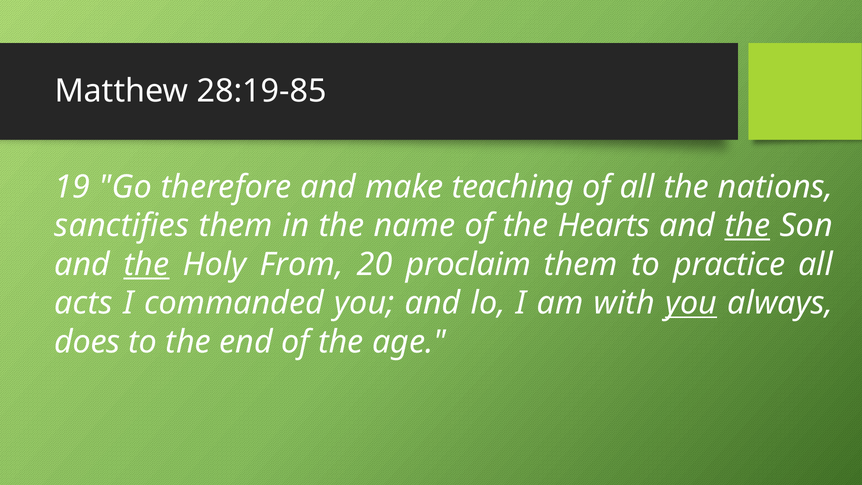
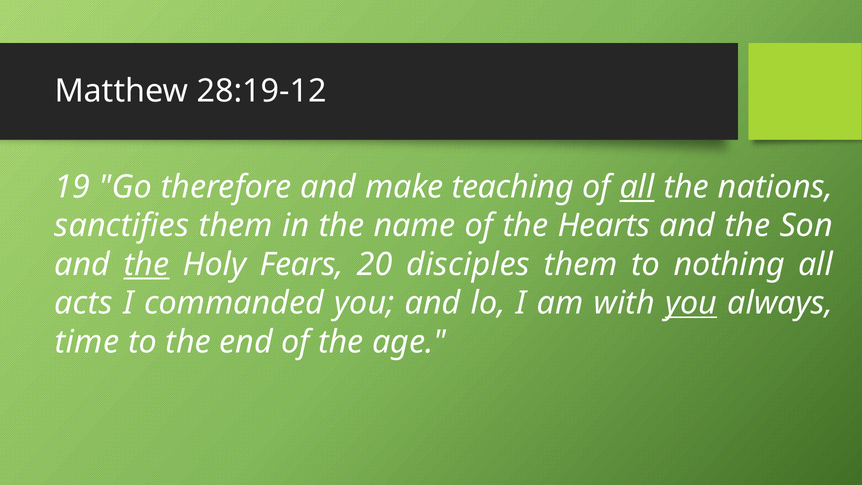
28:19-85: 28:19-85 -> 28:19-12
all at (637, 187) underline: none -> present
the at (747, 226) underline: present -> none
From: From -> Fears
proclaim: proclaim -> disciples
practice: practice -> nothing
does: does -> time
